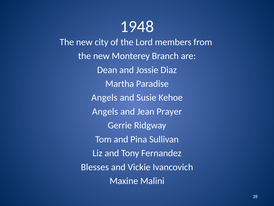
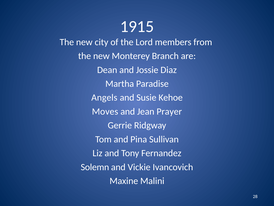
1948: 1948 -> 1915
Angels at (105, 111): Angels -> Moves
Blesses: Blesses -> Solemn
